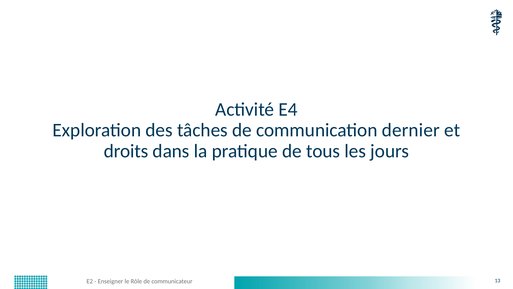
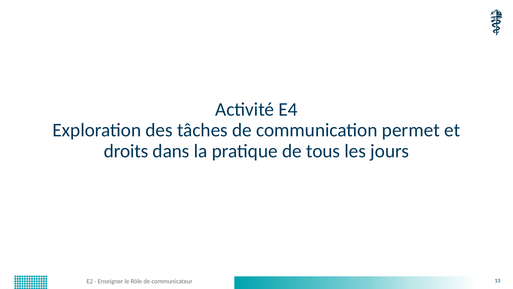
dernier: dernier -> permet
